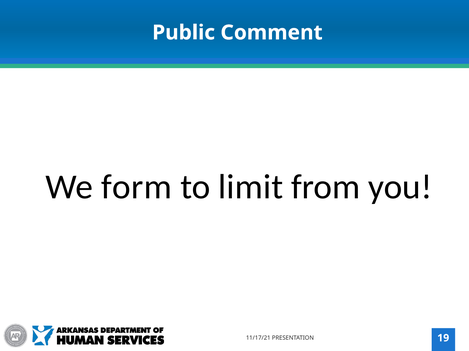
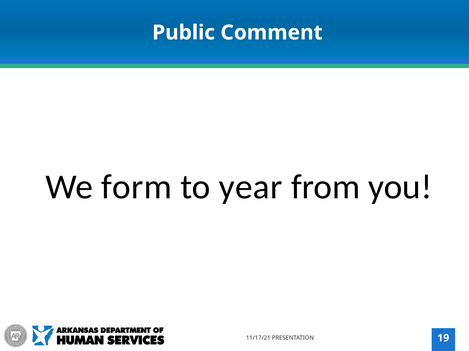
limit: limit -> year
